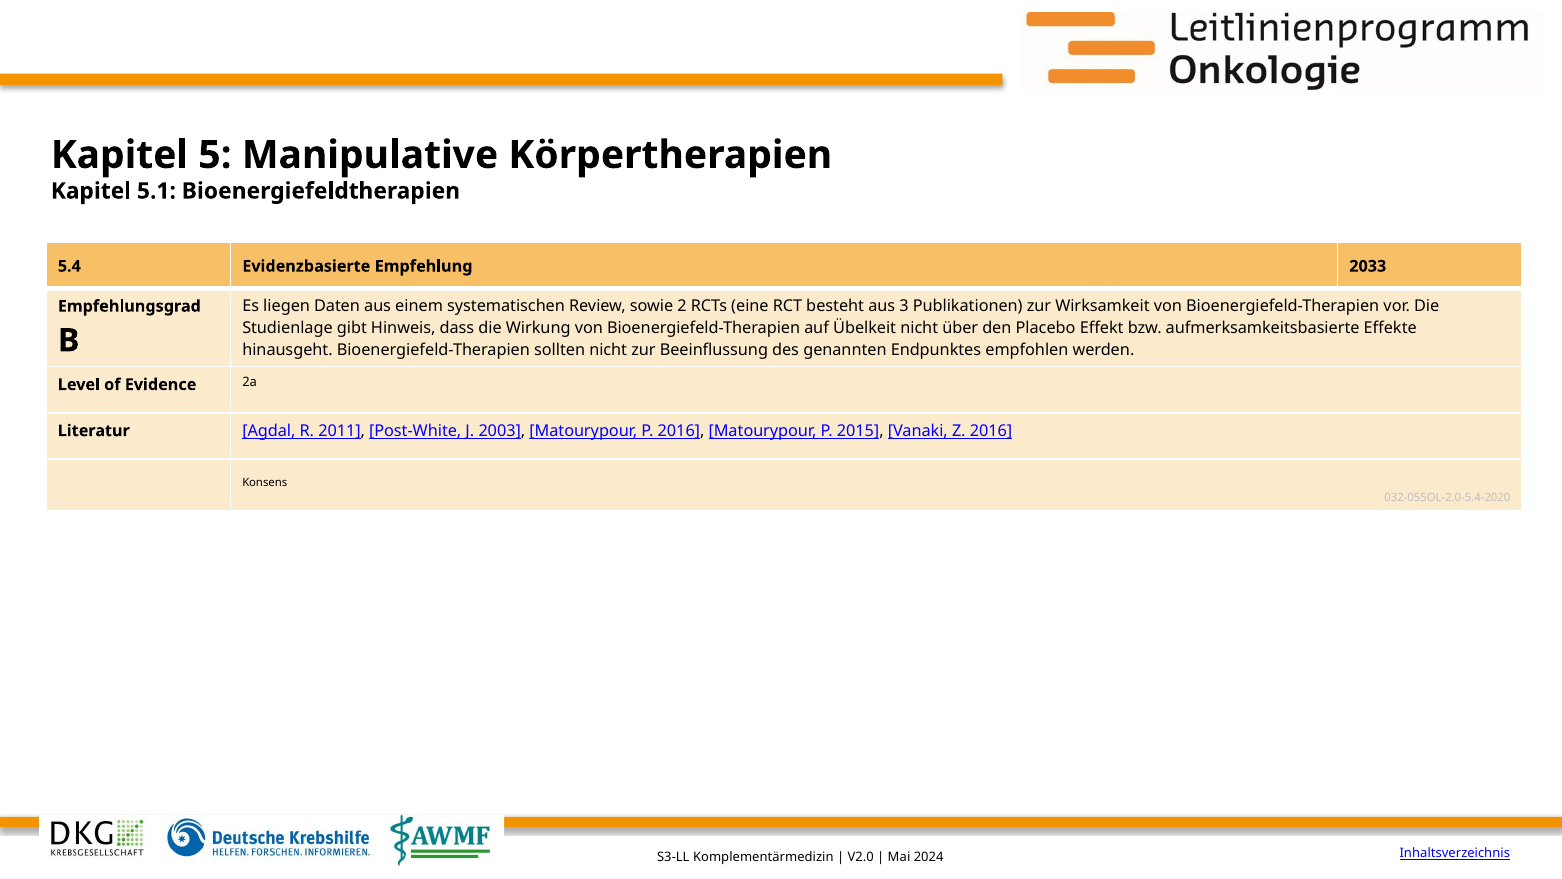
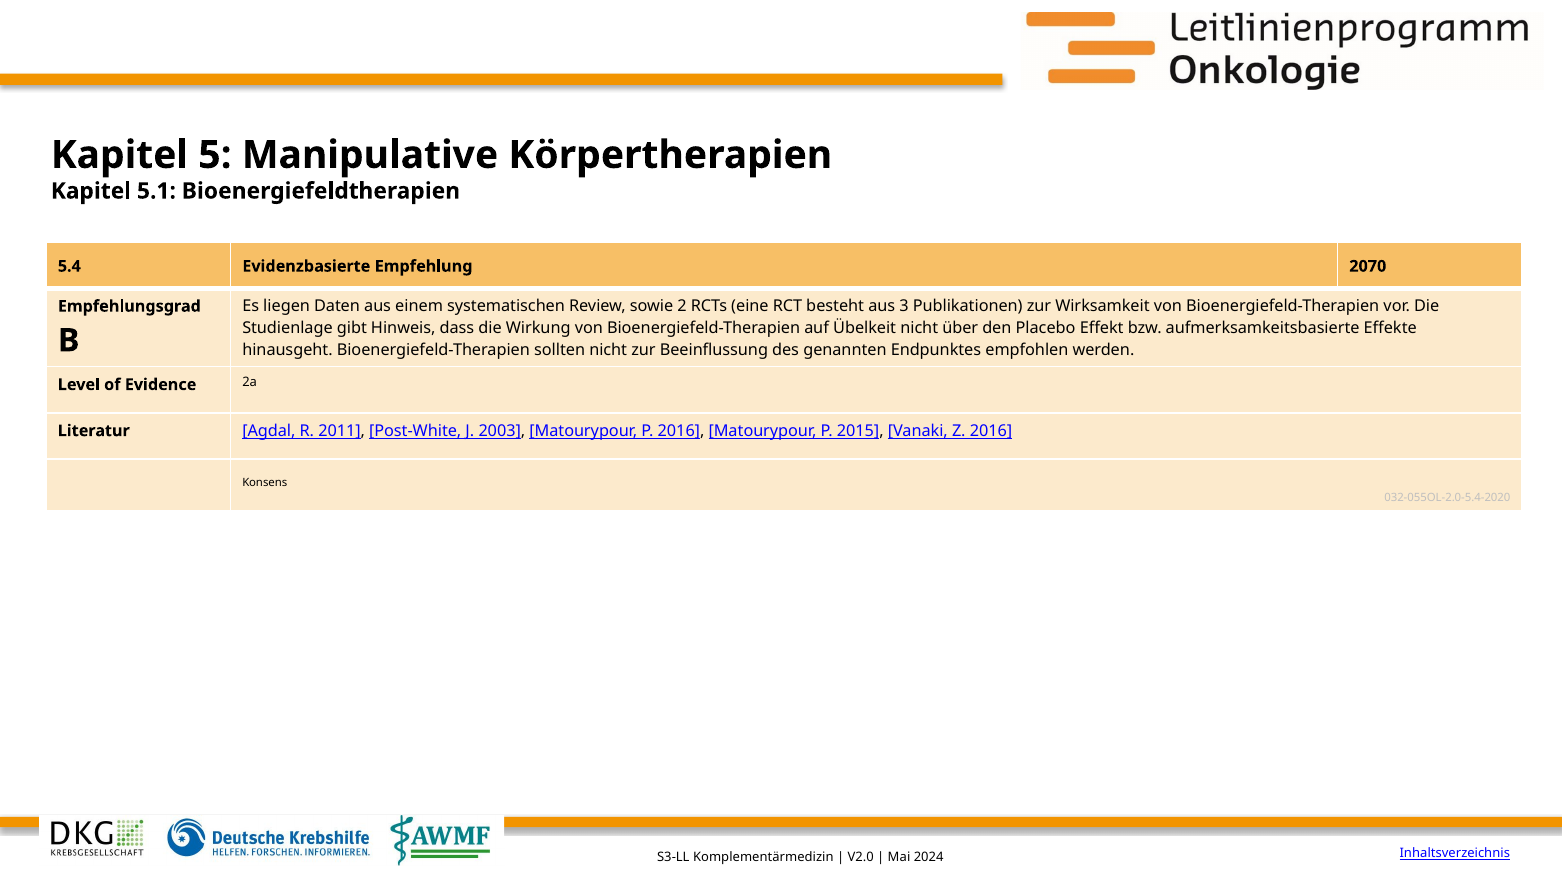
2033: 2033 -> 2070
